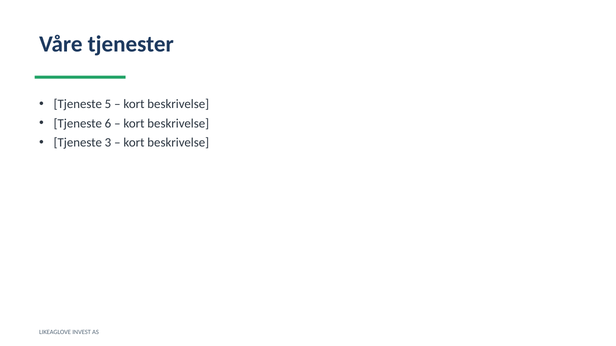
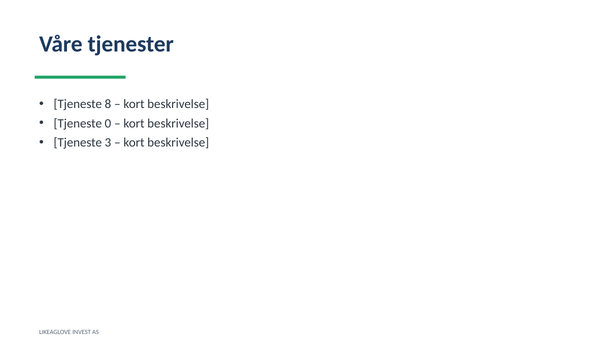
5: 5 -> 8
6: 6 -> 0
